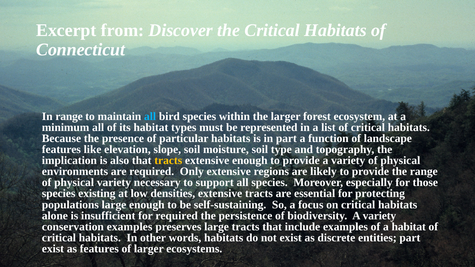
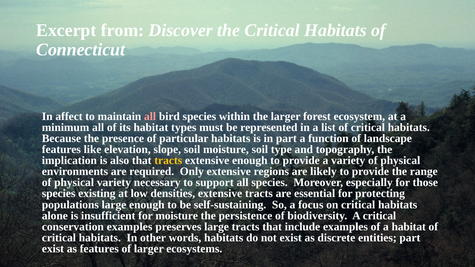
In range: range -> affect
all at (150, 116) colour: light blue -> pink
for required: required -> moisture
biodiversity A variety: variety -> critical
